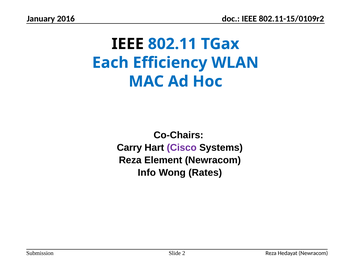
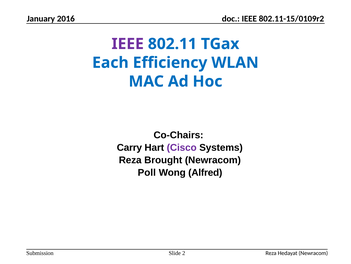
IEEE at (128, 44) colour: black -> purple
Element: Element -> Brought
Info: Info -> Poll
Rates: Rates -> Alfred
